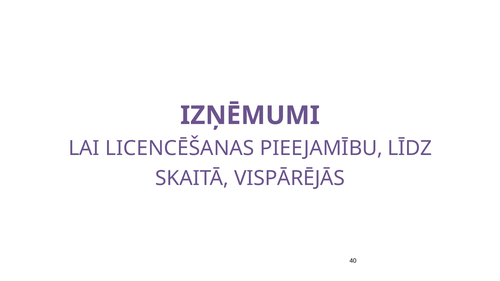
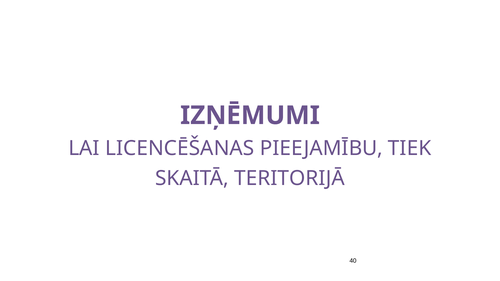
LĪDZ: LĪDZ -> TIEK
VISPĀRĒJĀS: VISPĀRĒJĀS -> TERITORIJĀ
